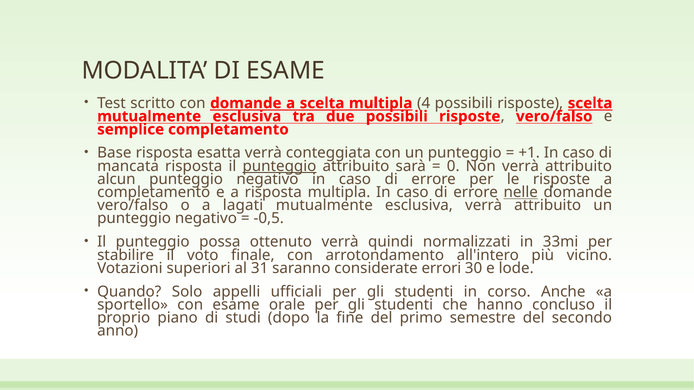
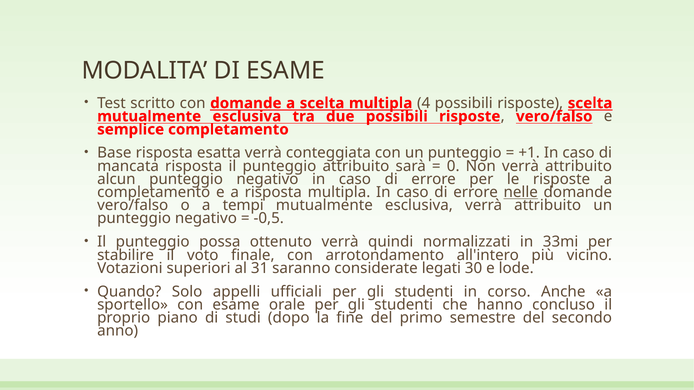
punteggio at (279, 166) underline: present -> none
lagati: lagati -> tempi
errori: errori -> legati
